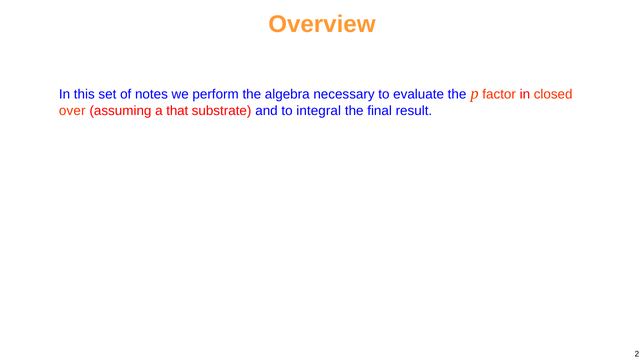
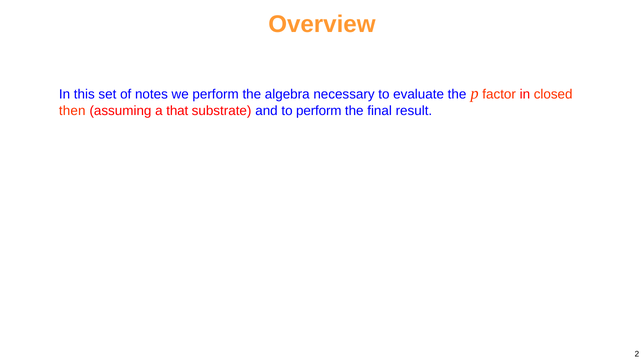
over: over -> then
to integral: integral -> perform
